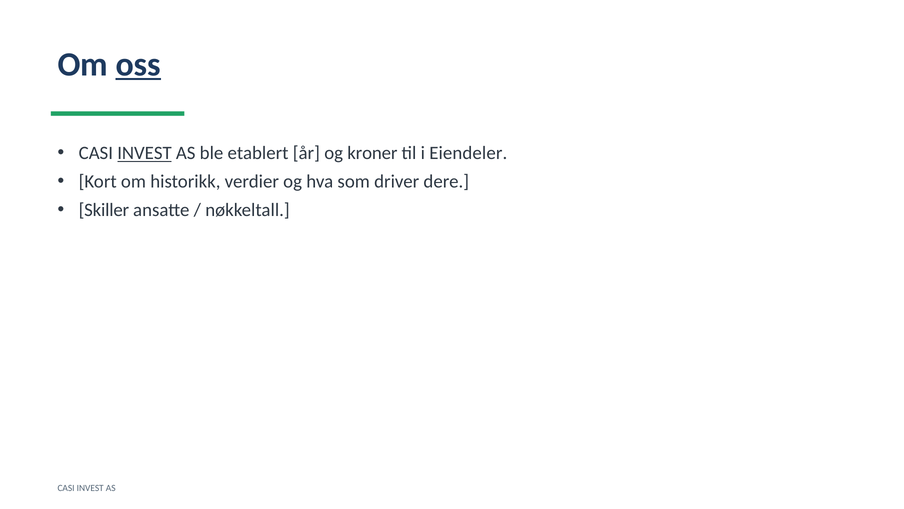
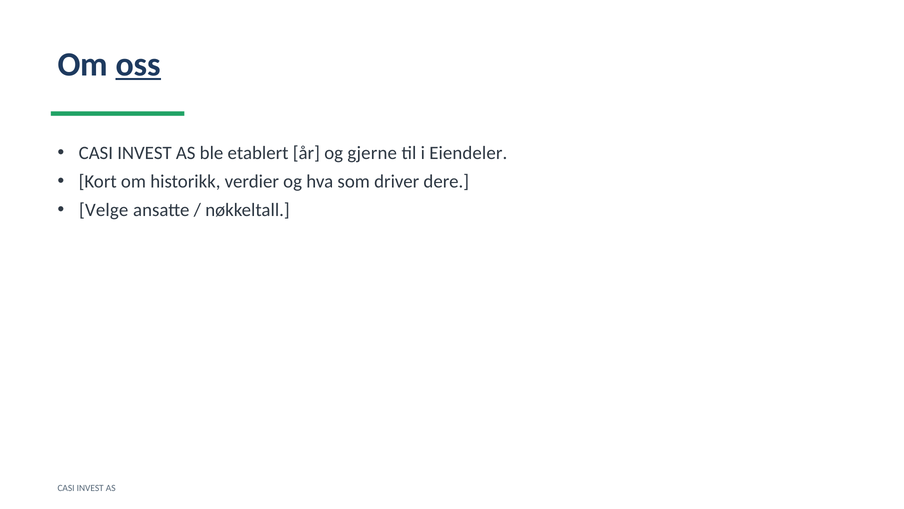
INVEST at (144, 153) underline: present -> none
kroner: kroner -> gjerne
Skiller: Skiller -> Velge
